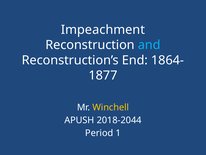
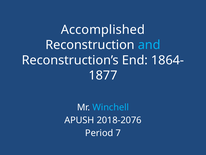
Impeachment: Impeachment -> Accomplished
Winchell colour: yellow -> light blue
2018-2044: 2018-2044 -> 2018-2076
1: 1 -> 7
